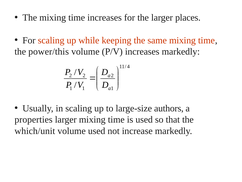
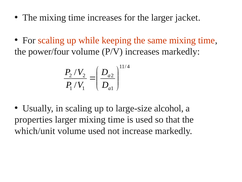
places: places -> jacket
power/this: power/this -> power/four
authors: authors -> alcohol
